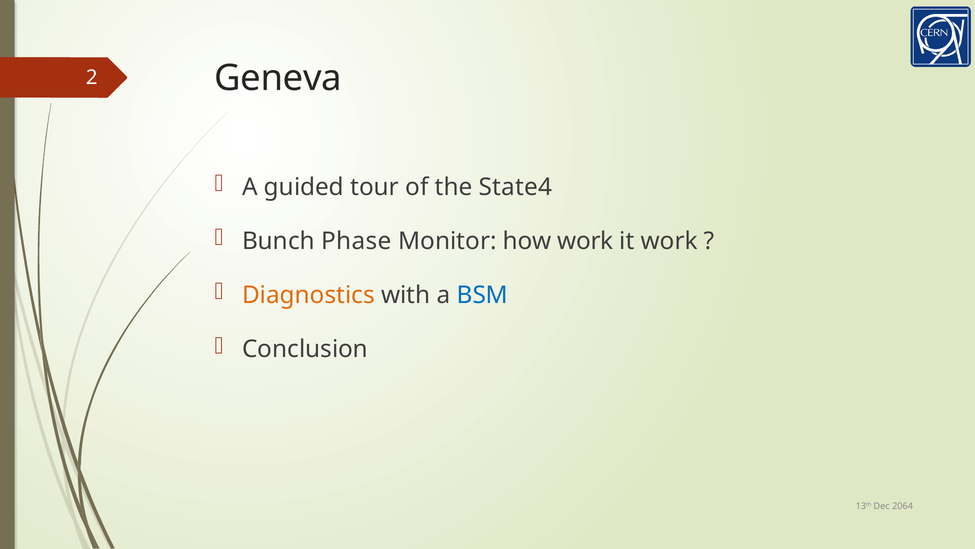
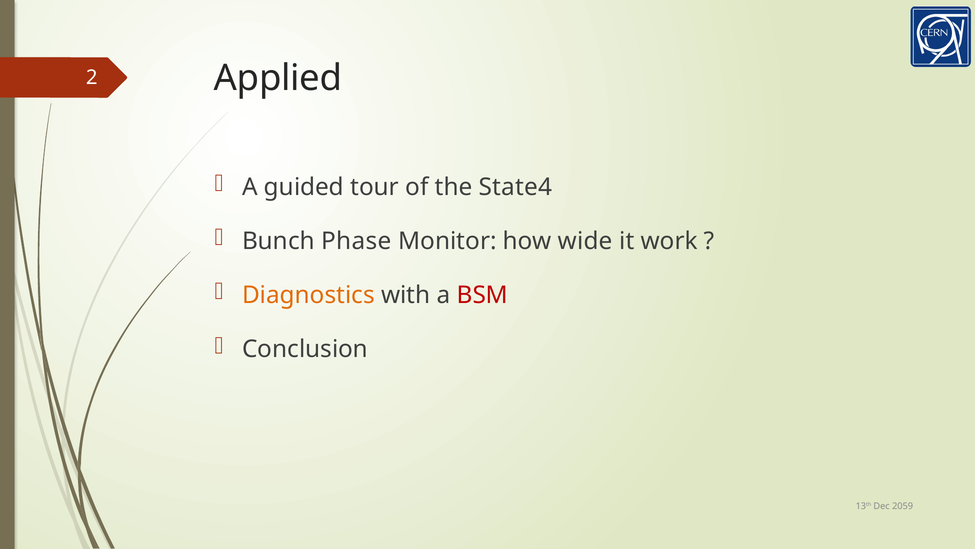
Geneva: Geneva -> Applied
how work: work -> wide
BSM colour: blue -> red
2064: 2064 -> 2059
